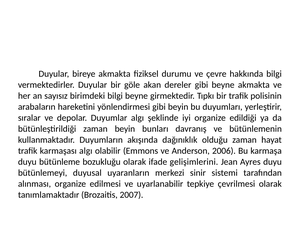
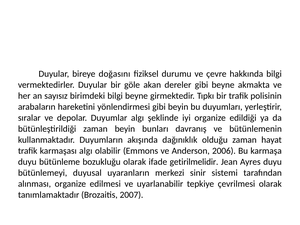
bireye akmakta: akmakta -> doğasını
gelişimlerini: gelişimlerini -> getirilmelidir
